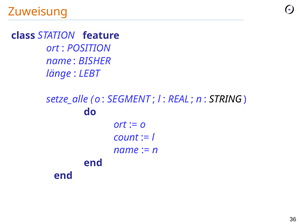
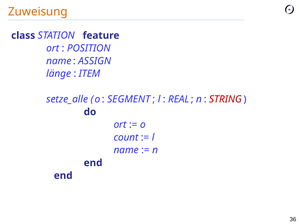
BISHER: BISHER -> ASSIGN
LEBT: LEBT -> ITEM
STRING colour: black -> red
